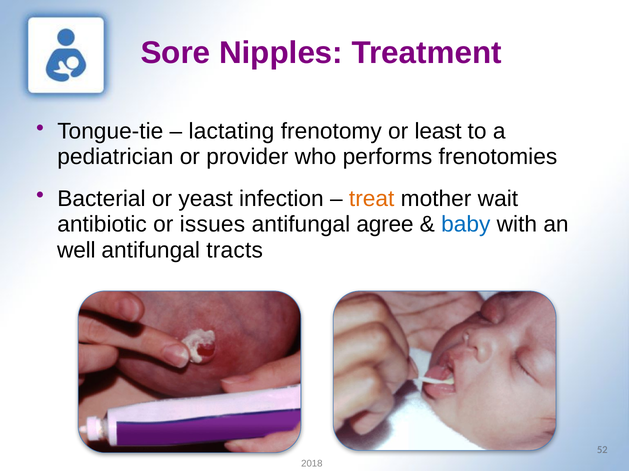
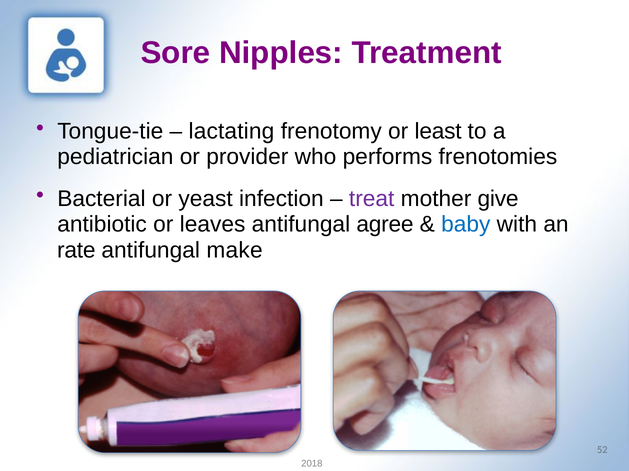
treat colour: orange -> purple
wait: wait -> give
issues: issues -> leaves
well: well -> rate
tracts: tracts -> make
